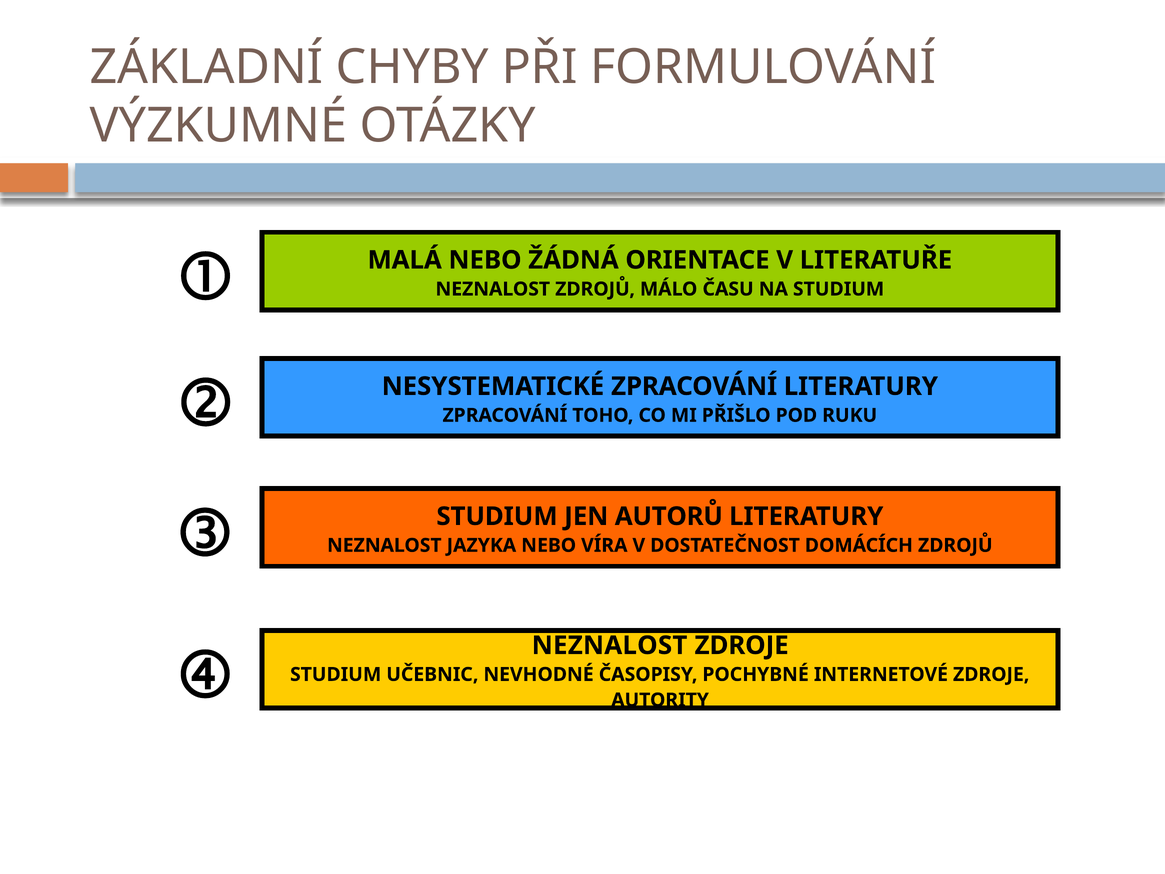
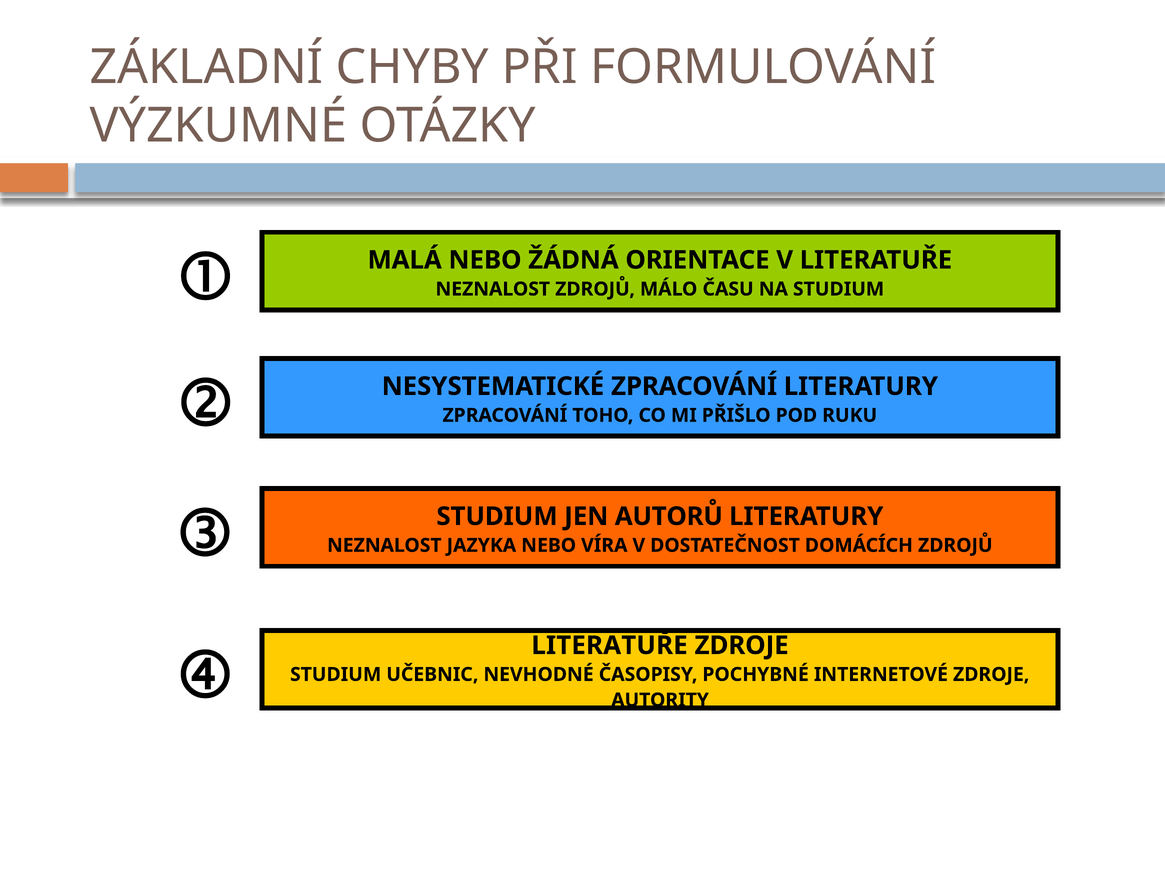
NEZNALOST at (610, 645): NEZNALOST -> LITERATUŘE
